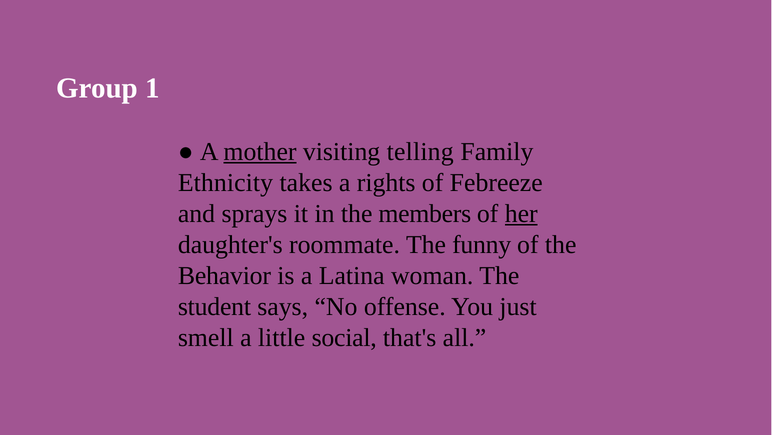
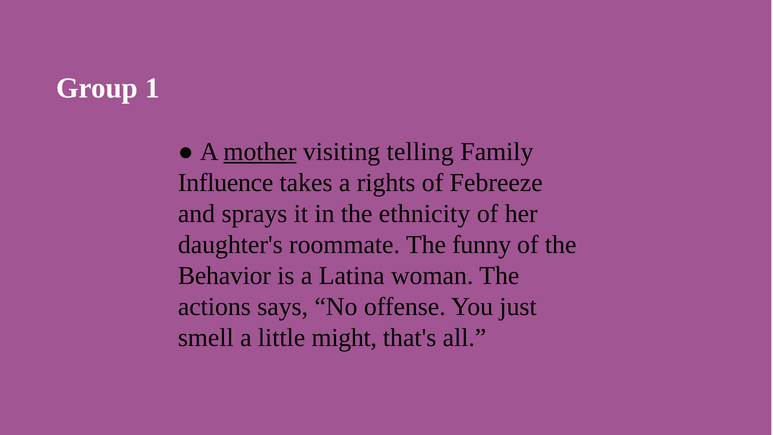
Ethnicity: Ethnicity -> Influence
members: members -> ethnicity
her underline: present -> none
student: student -> actions
social: social -> might
